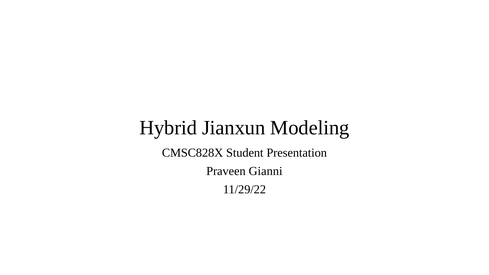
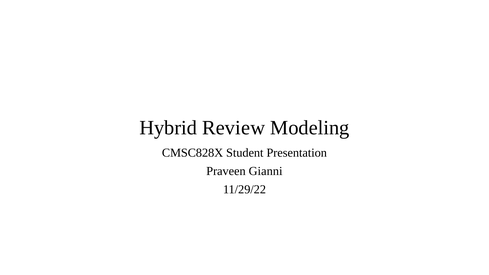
Jianxun: Jianxun -> Review
